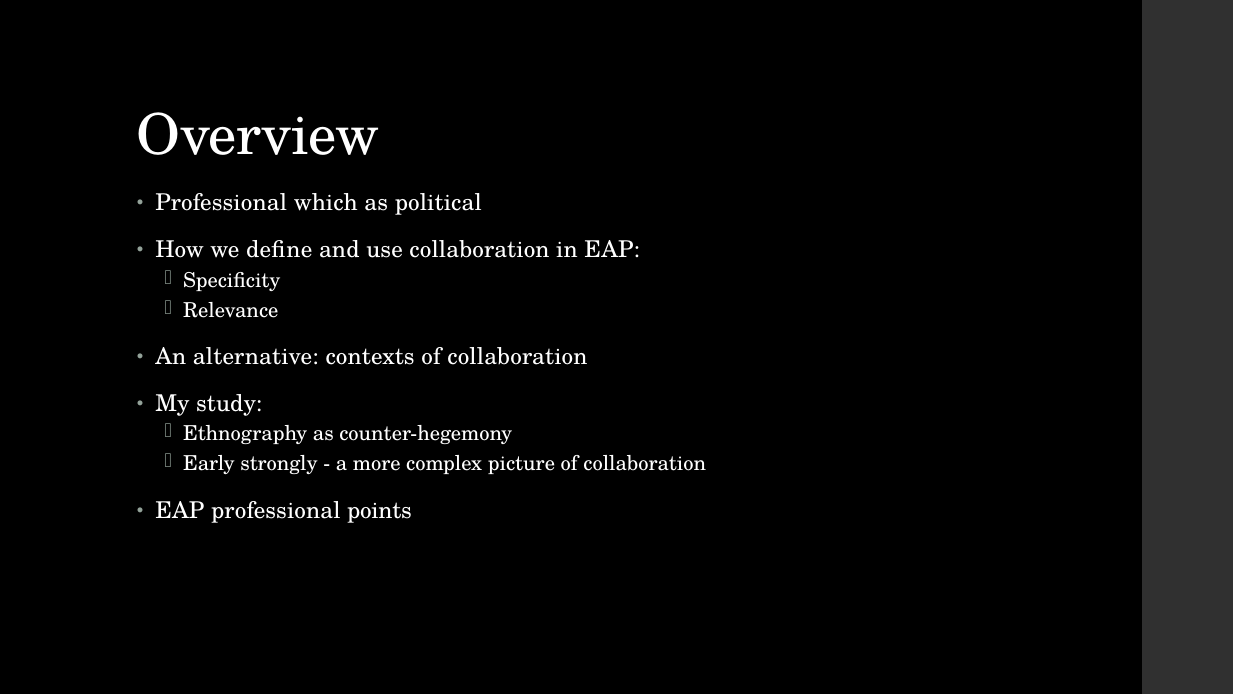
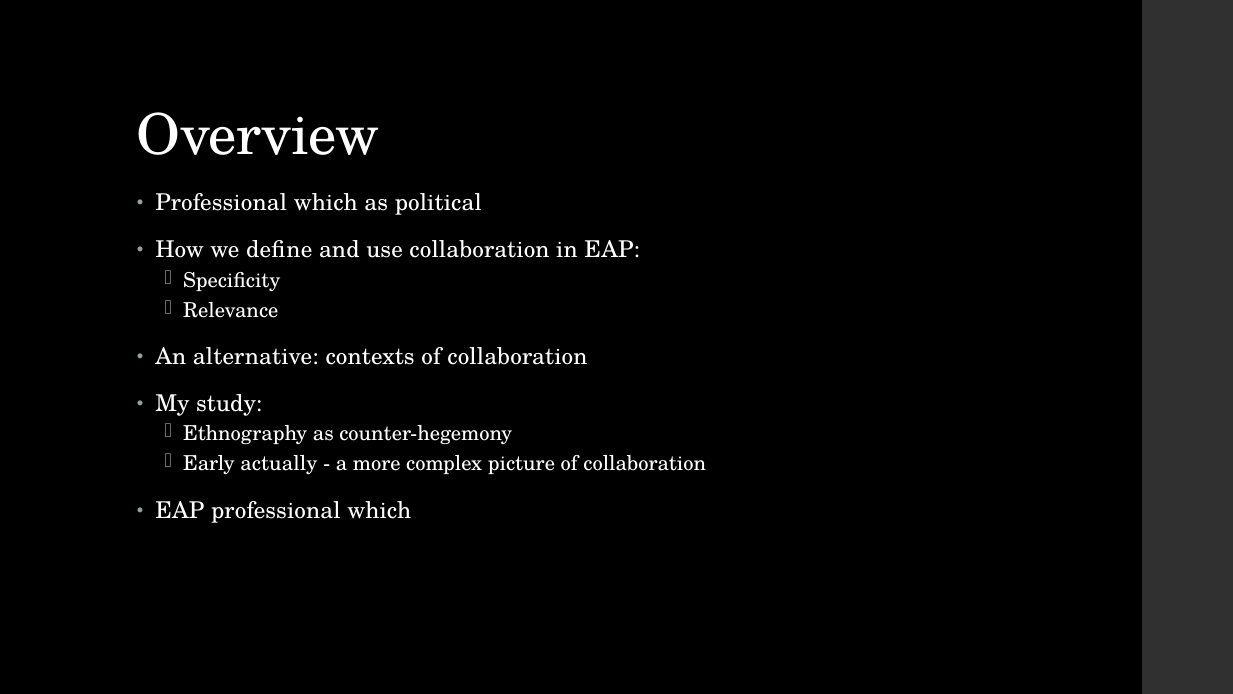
strongly: strongly -> actually
EAP professional points: points -> which
